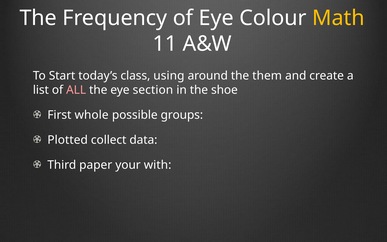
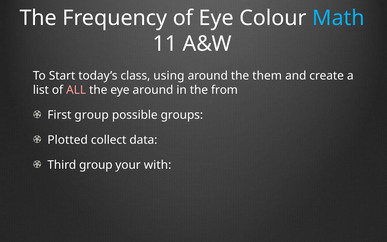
Math colour: yellow -> light blue
eye section: section -> around
shoe: shoe -> from
First whole: whole -> group
Third paper: paper -> group
